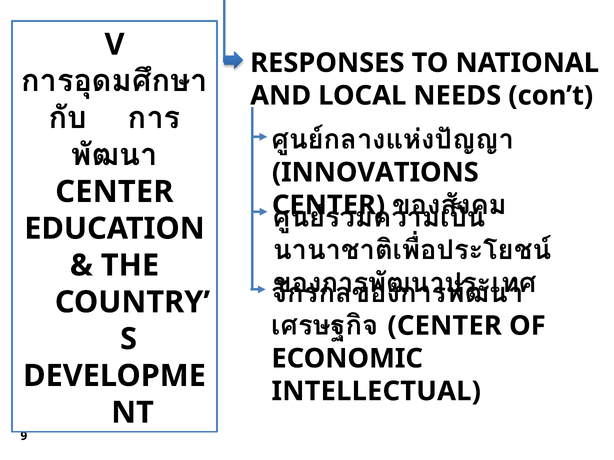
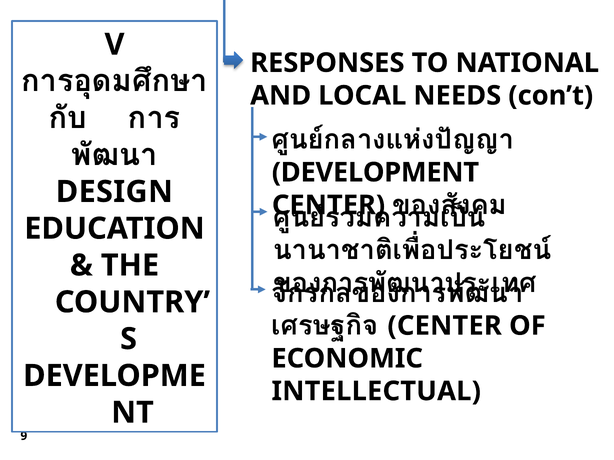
INNOVATIONS: INNOVATIONS -> DEVELOPMENT
CENTER at (114, 192): CENTER -> DESIGN
